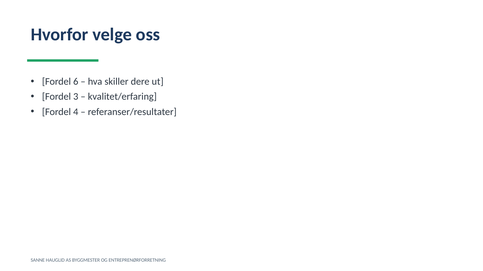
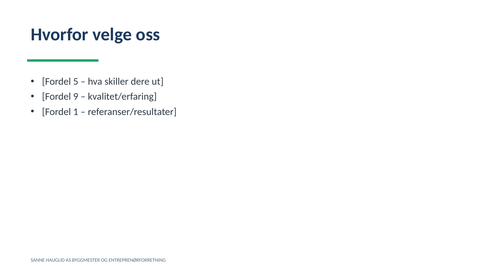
6: 6 -> 5
3: 3 -> 9
4: 4 -> 1
